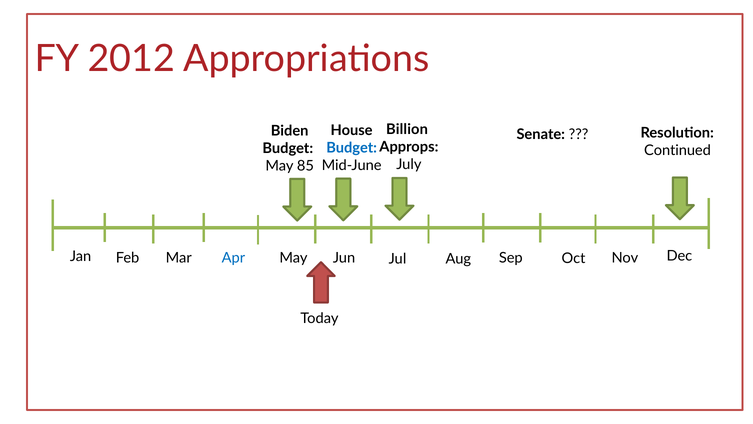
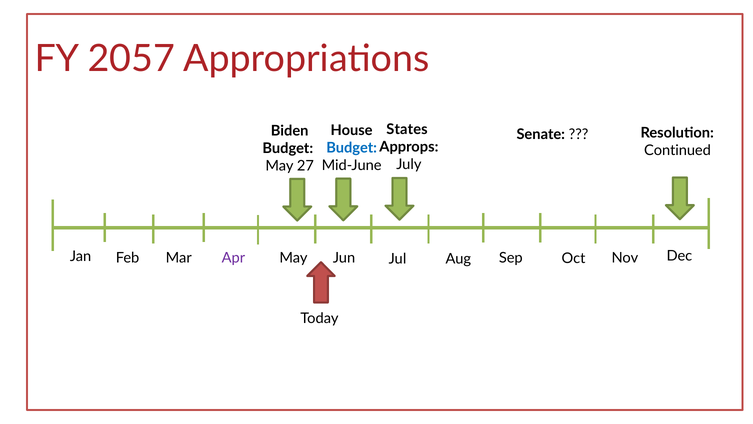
2012: 2012 -> 2057
Billion: Billion -> States
85: 85 -> 27
Apr colour: blue -> purple
